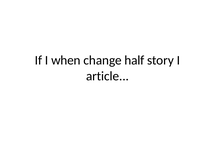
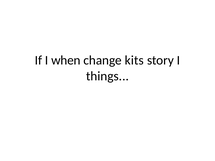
half: half -> kits
article: article -> things
